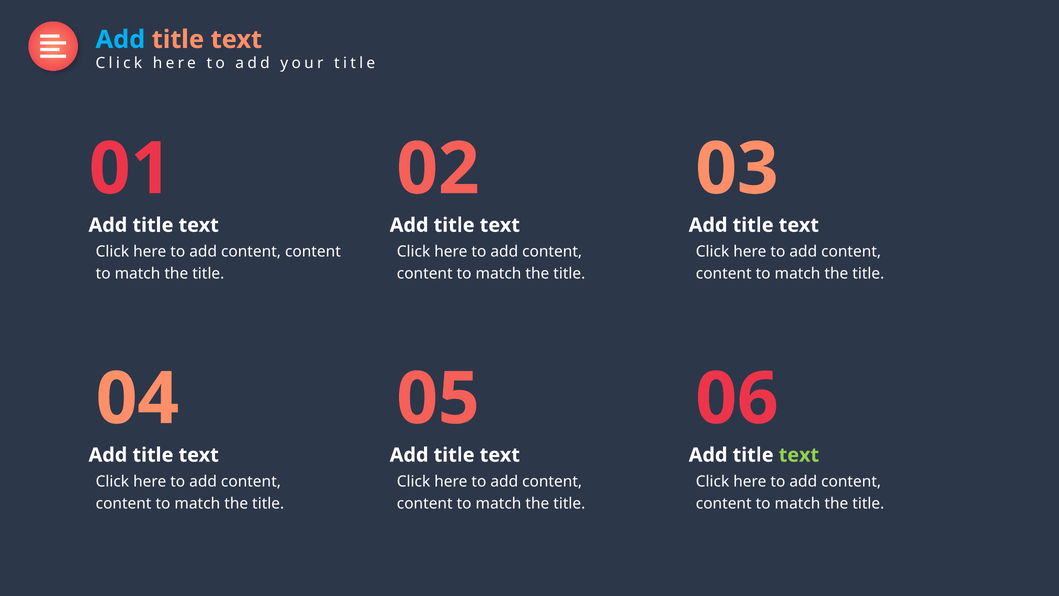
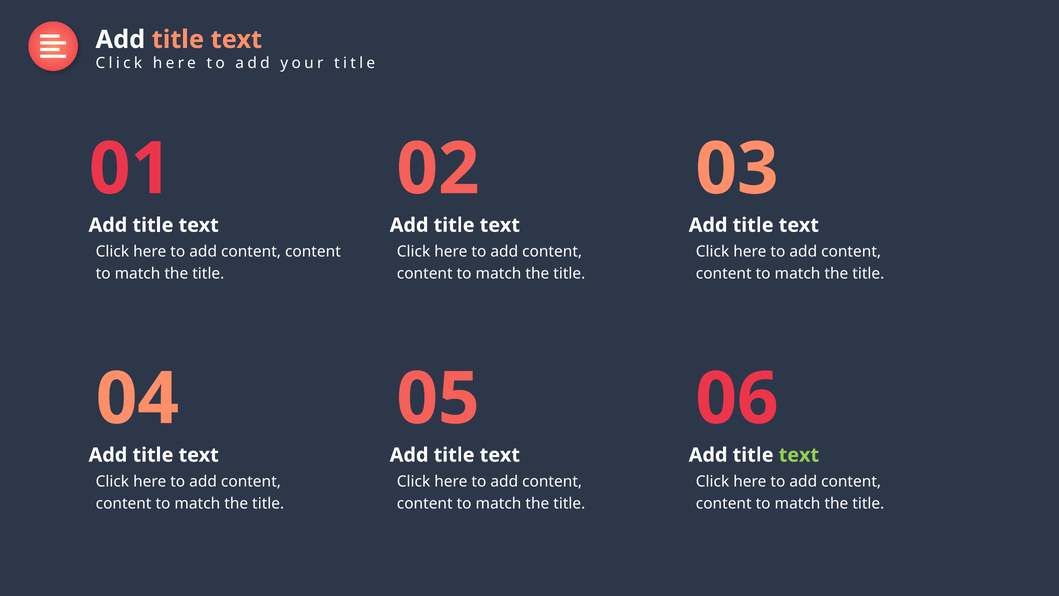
Add at (120, 40) colour: light blue -> white
